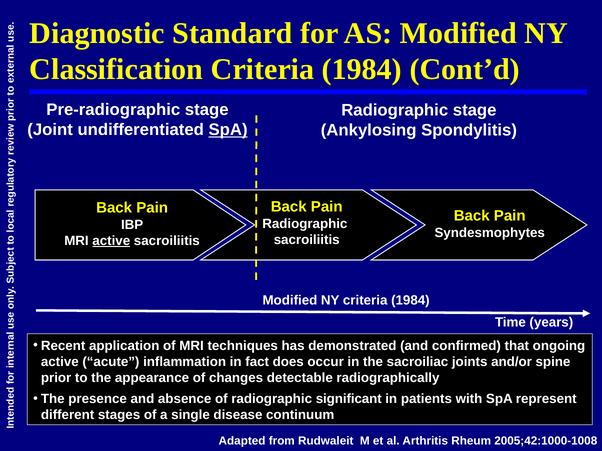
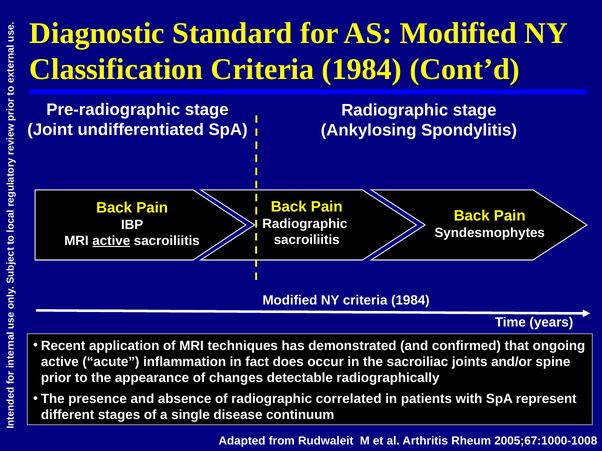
SpA at (228, 130) underline: present -> none
significant: significant -> correlated
2005;42:1000-1008: 2005;42:1000-1008 -> 2005;67:1000-1008
